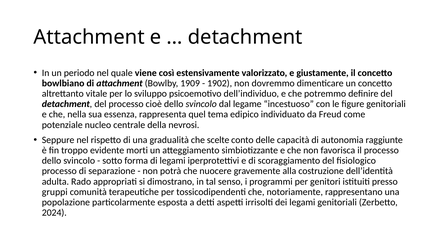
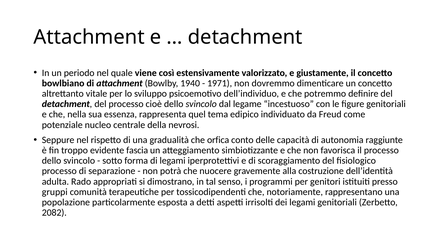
1909: 1909 -> 1940
1902: 1902 -> 1971
scelte: scelte -> orfica
morti: morti -> fascia
2024: 2024 -> 2082
